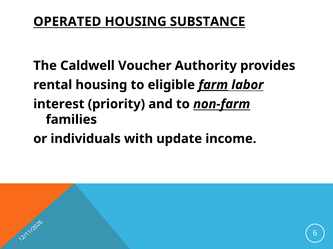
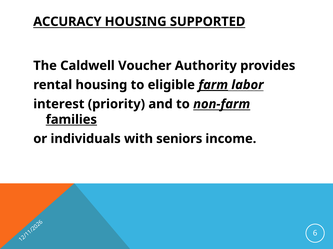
OPERATED: OPERATED -> ACCURACY
SUBSTANCE: SUBSTANCE -> SUPPORTED
families underline: none -> present
update: update -> seniors
